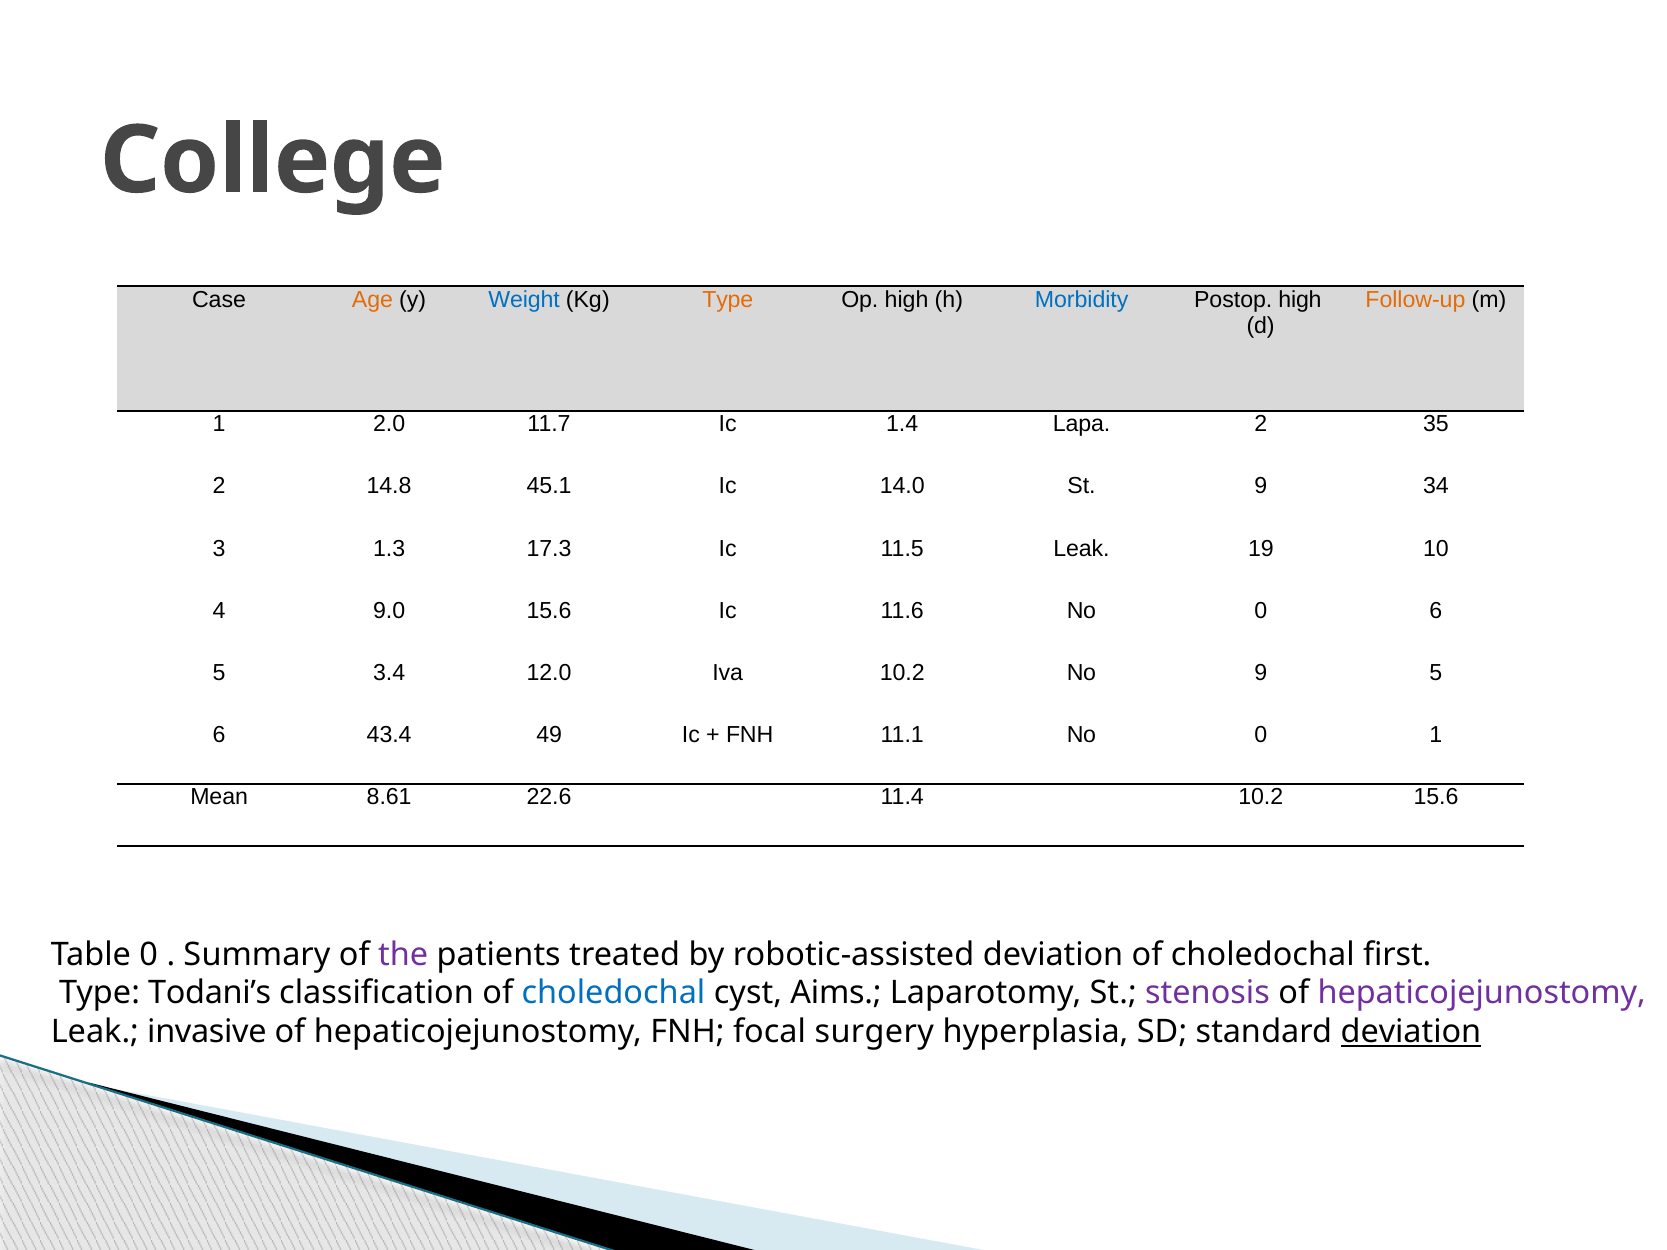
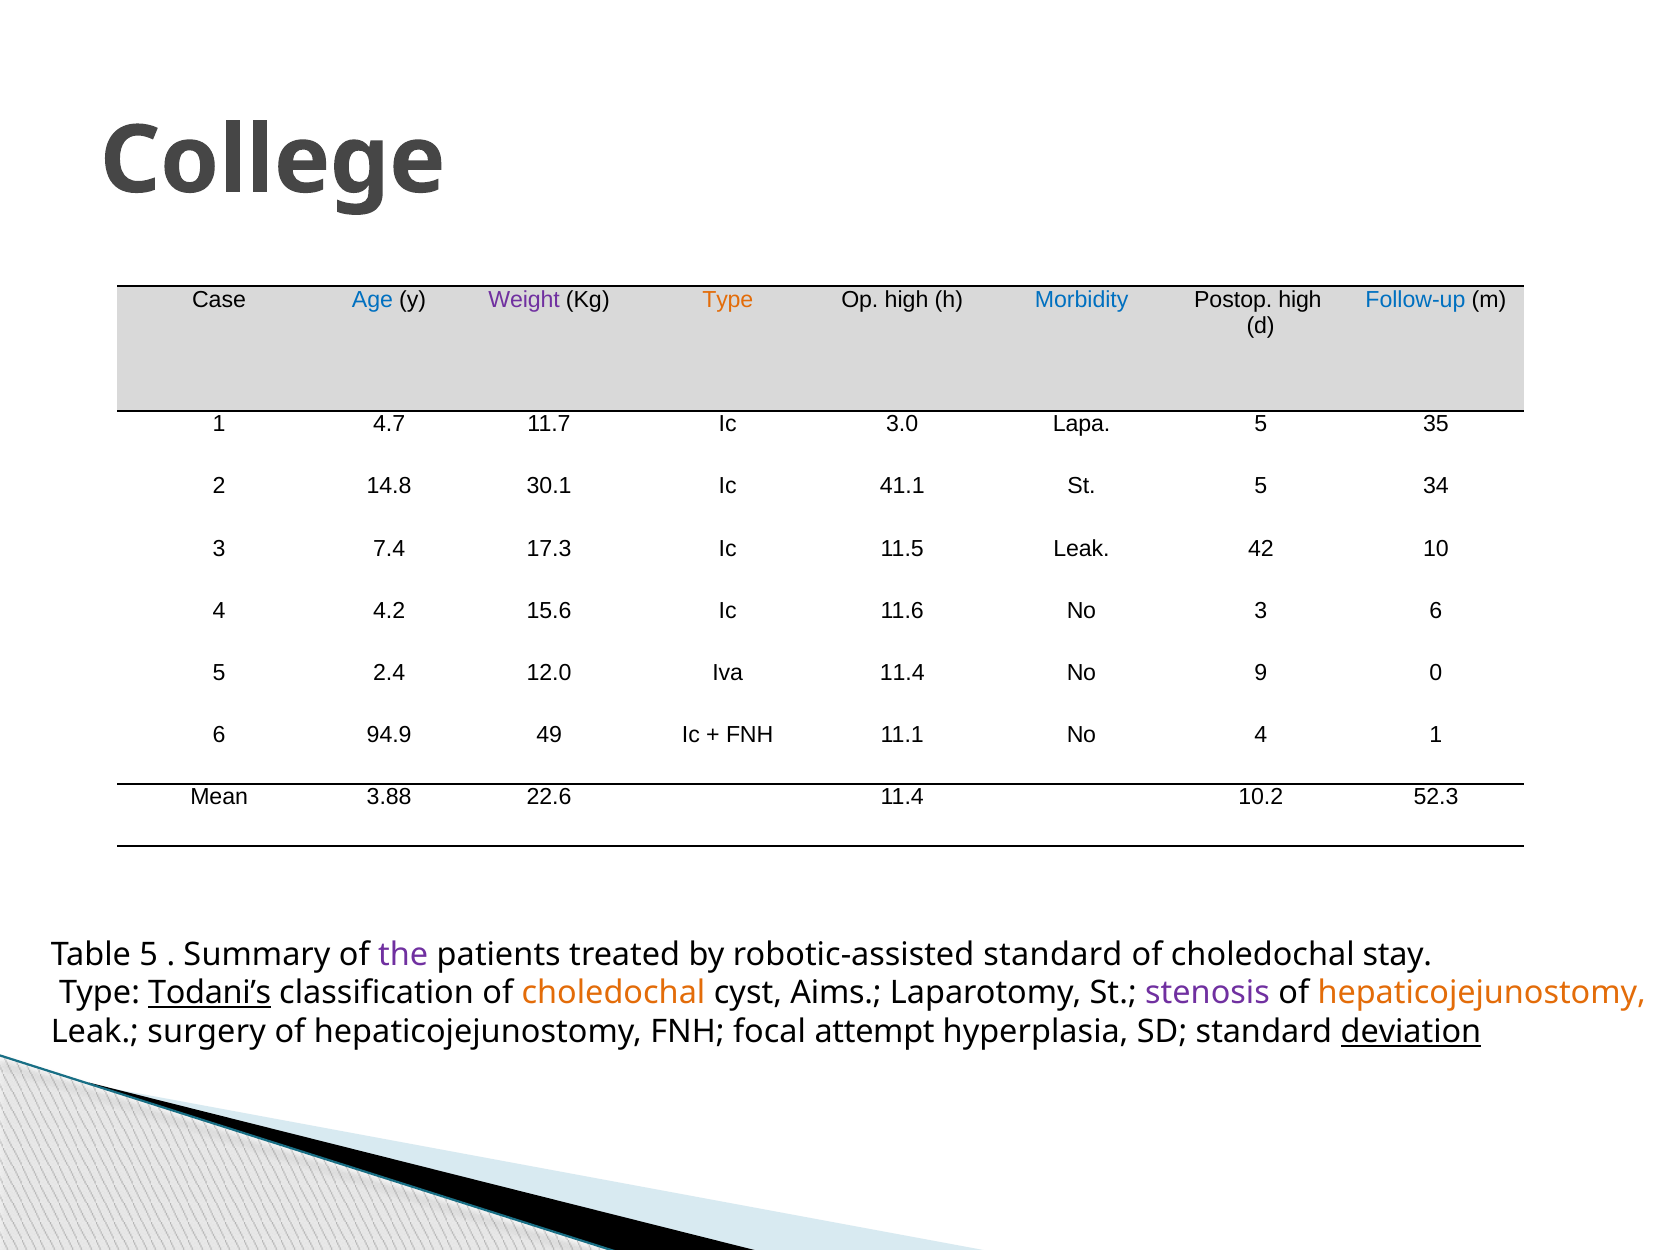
Age colour: orange -> blue
Weight colour: blue -> purple
Follow-up colour: orange -> blue
2.0: 2.0 -> 4.7
1.4: 1.4 -> 3.0
Lapa 2: 2 -> 5
45.1: 45.1 -> 30.1
14.0: 14.0 -> 41.1
St 9: 9 -> 5
1.3: 1.3 -> 7.4
19: 19 -> 42
9.0: 9.0 -> 4.2
11.6 No 0: 0 -> 3
3.4: 3.4 -> 2.4
Iva 10.2: 10.2 -> 11.4
9 5: 5 -> 0
43.4: 43.4 -> 94.9
11.1 No 0: 0 -> 4
8.61: 8.61 -> 3.88
10.2 15.6: 15.6 -> 52.3
Table 0: 0 -> 5
robotic-assisted deviation: deviation -> standard
first: first -> stay
Todani’s underline: none -> present
choledochal at (613, 993) colour: blue -> orange
hepaticojejunostomy at (1482, 993) colour: purple -> orange
invasive: invasive -> surgery
surgery: surgery -> attempt
